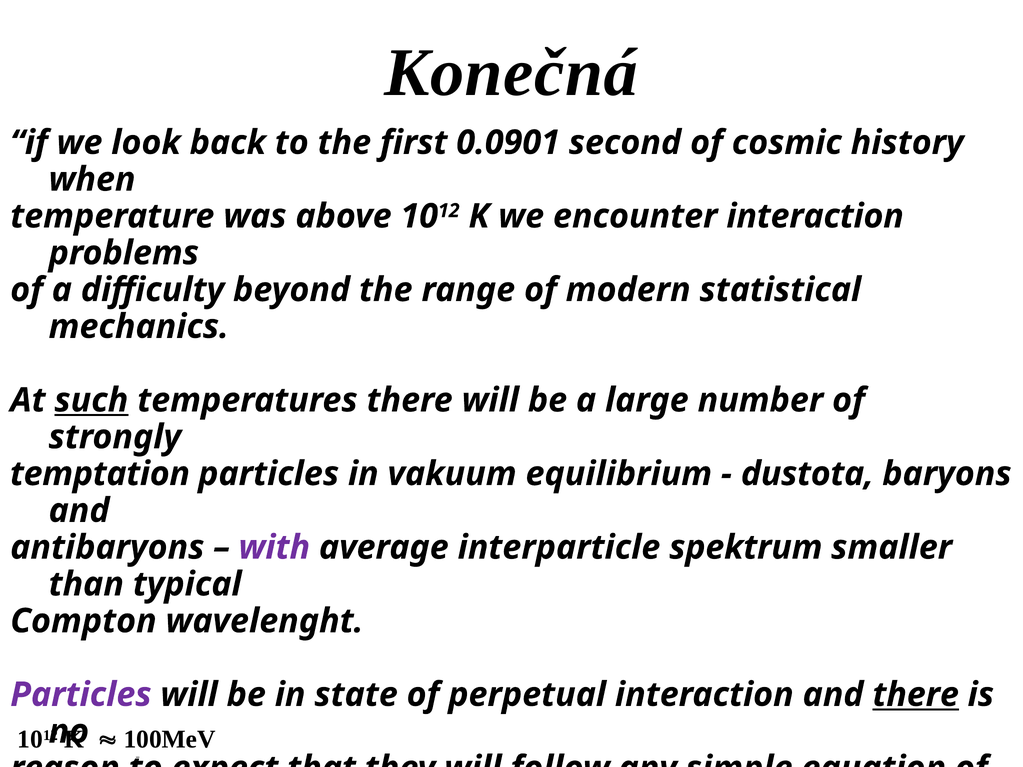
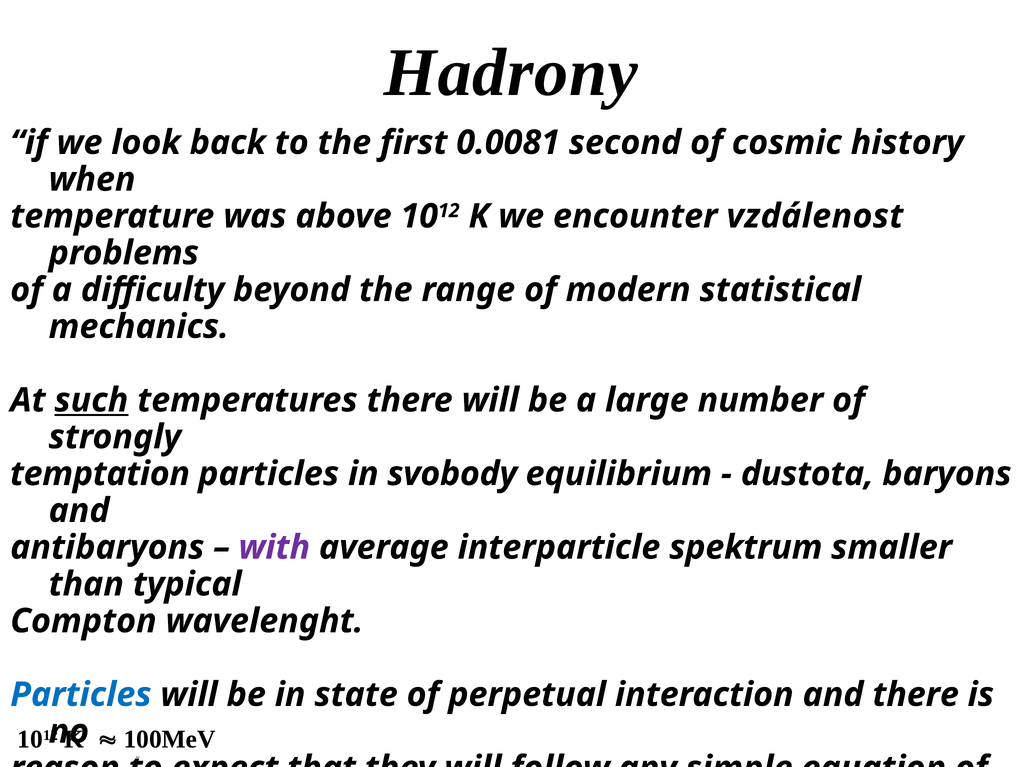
Konečná: Konečná -> Hadrony
0.0901: 0.0901 -> 0.0081
encounter interaction: interaction -> vzdálenost
vakuum: vakuum -> svobody
Particles at (81, 695) colour: purple -> blue
there at (916, 695) underline: present -> none
